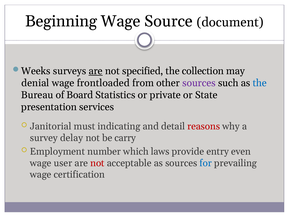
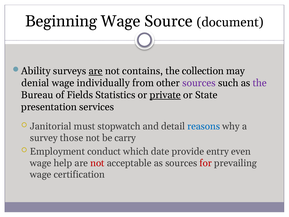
Weeks: Weeks -> Ability
specified: specified -> contains
frontloaded: frontloaded -> individually
the at (260, 83) colour: blue -> purple
Board: Board -> Fields
private underline: none -> present
indicating: indicating -> stopwatch
reasons colour: red -> blue
delay: delay -> those
number: number -> conduct
laws: laws -> date
user: user -> help
for colour: blue -> red
